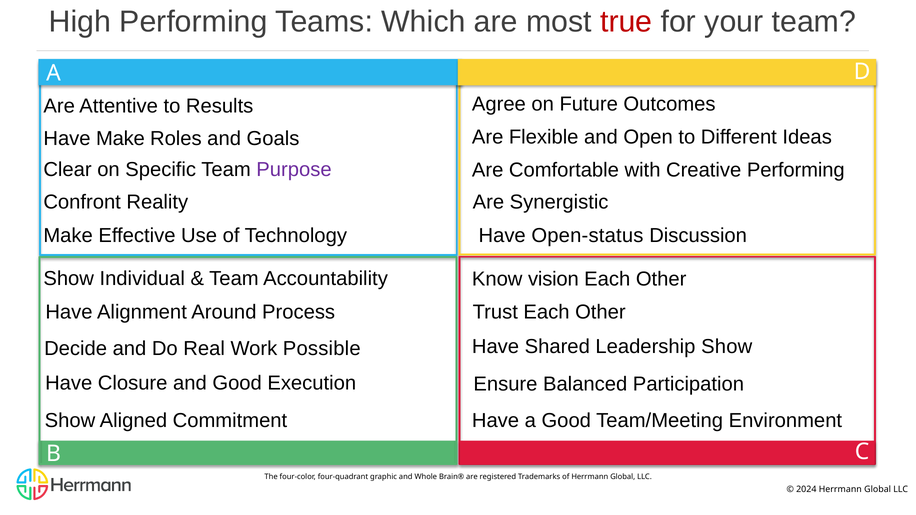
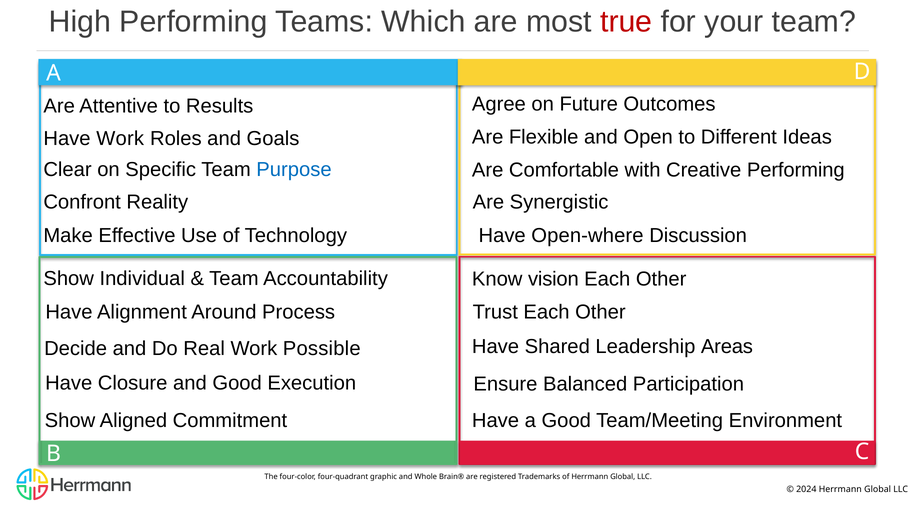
Have Make: Make -> Work
Purpose colour: purple -> blue
Open-status: Open-status -> Open-where
Leadership Show: Show -> Areas
